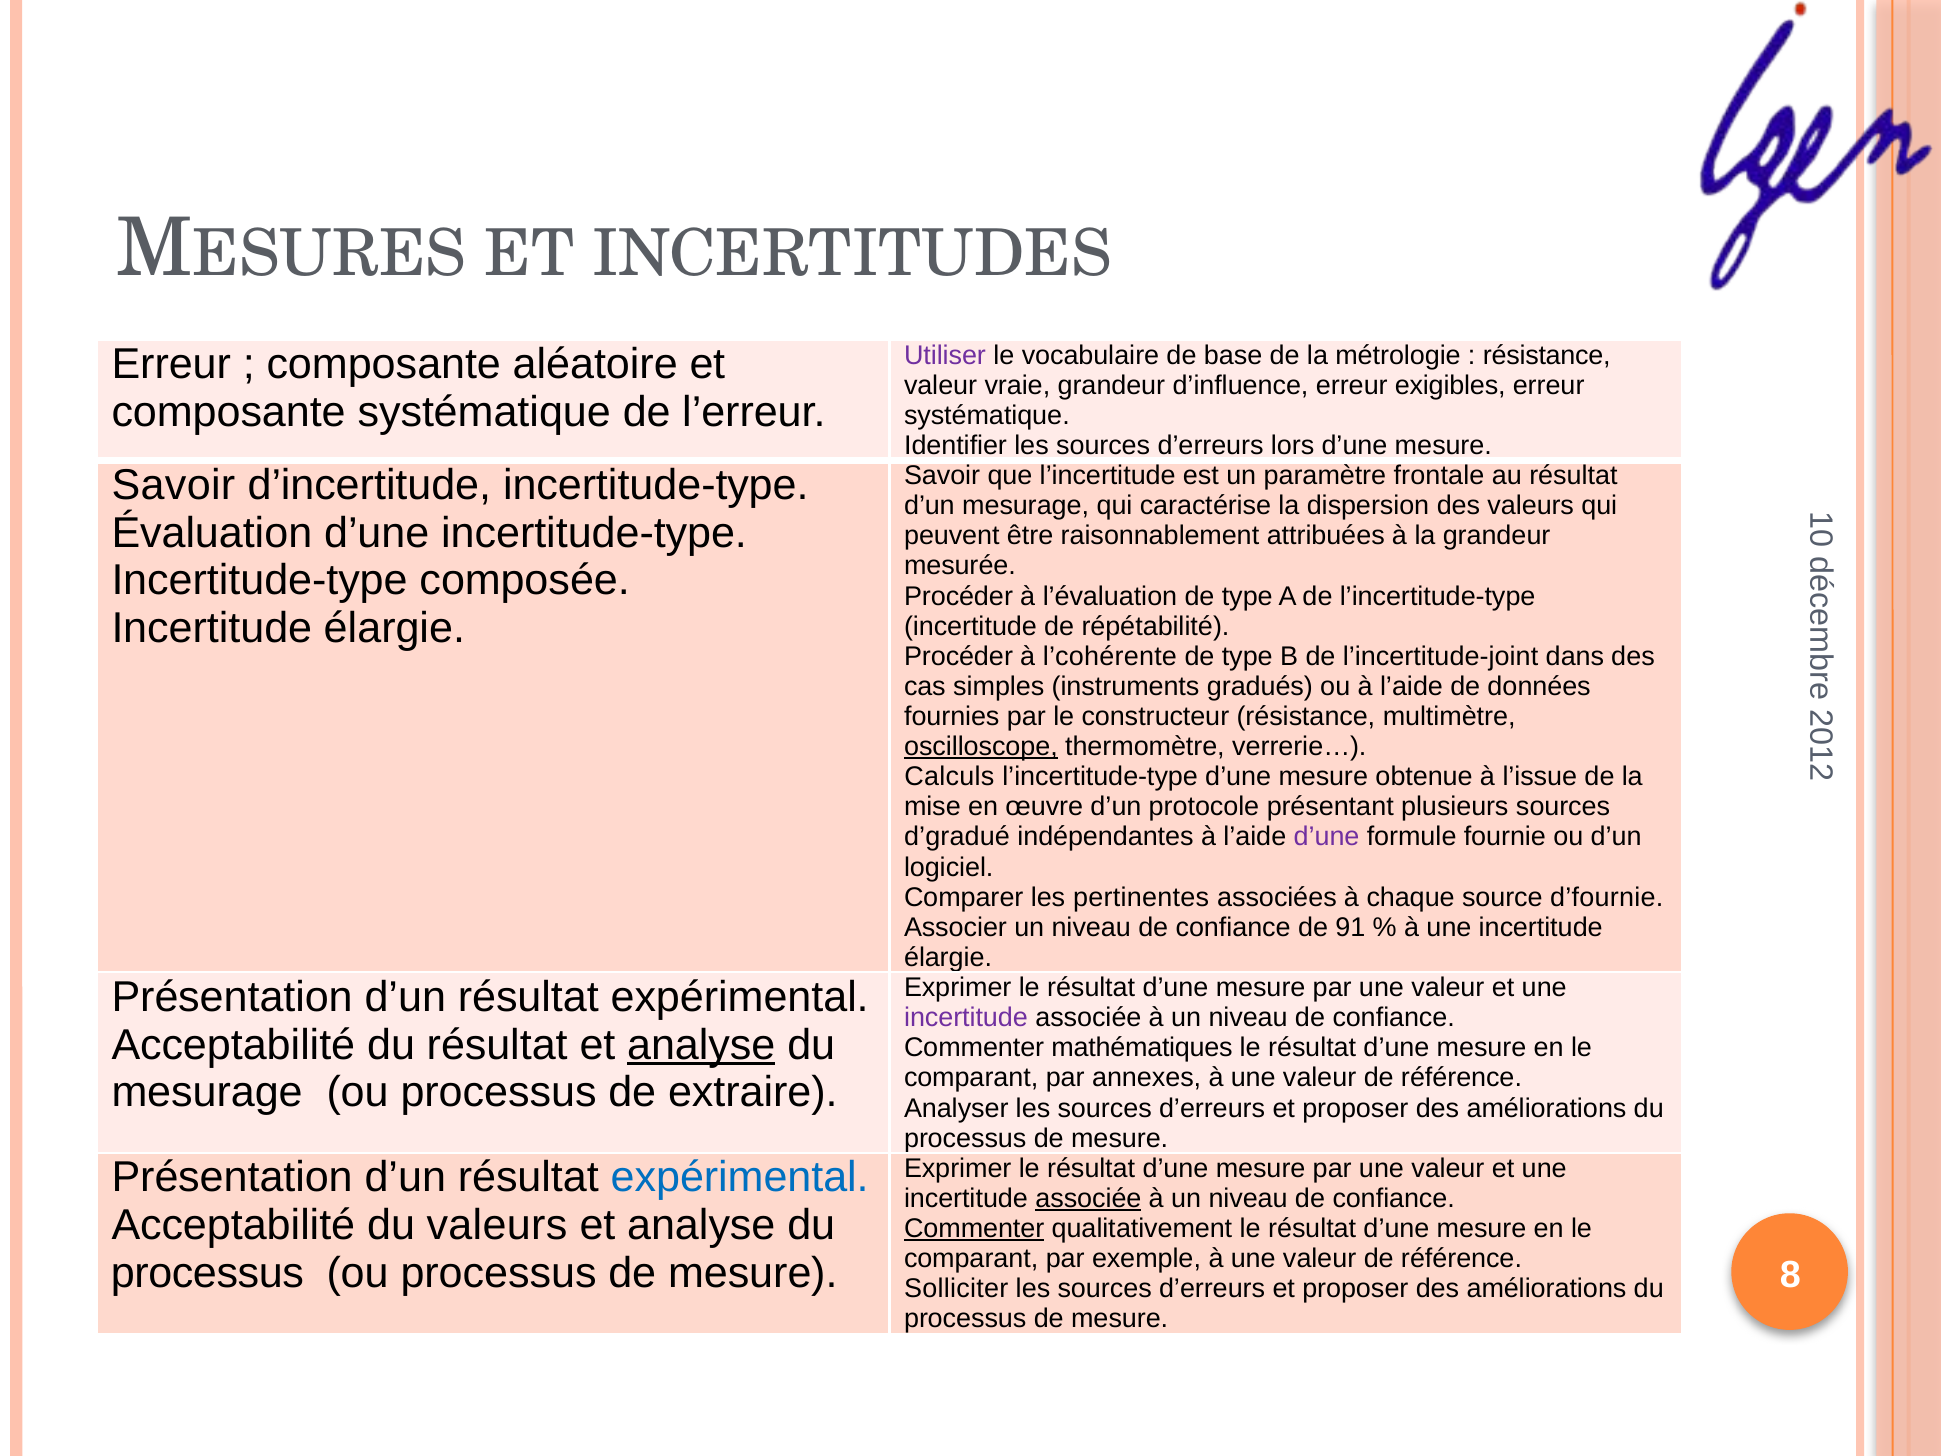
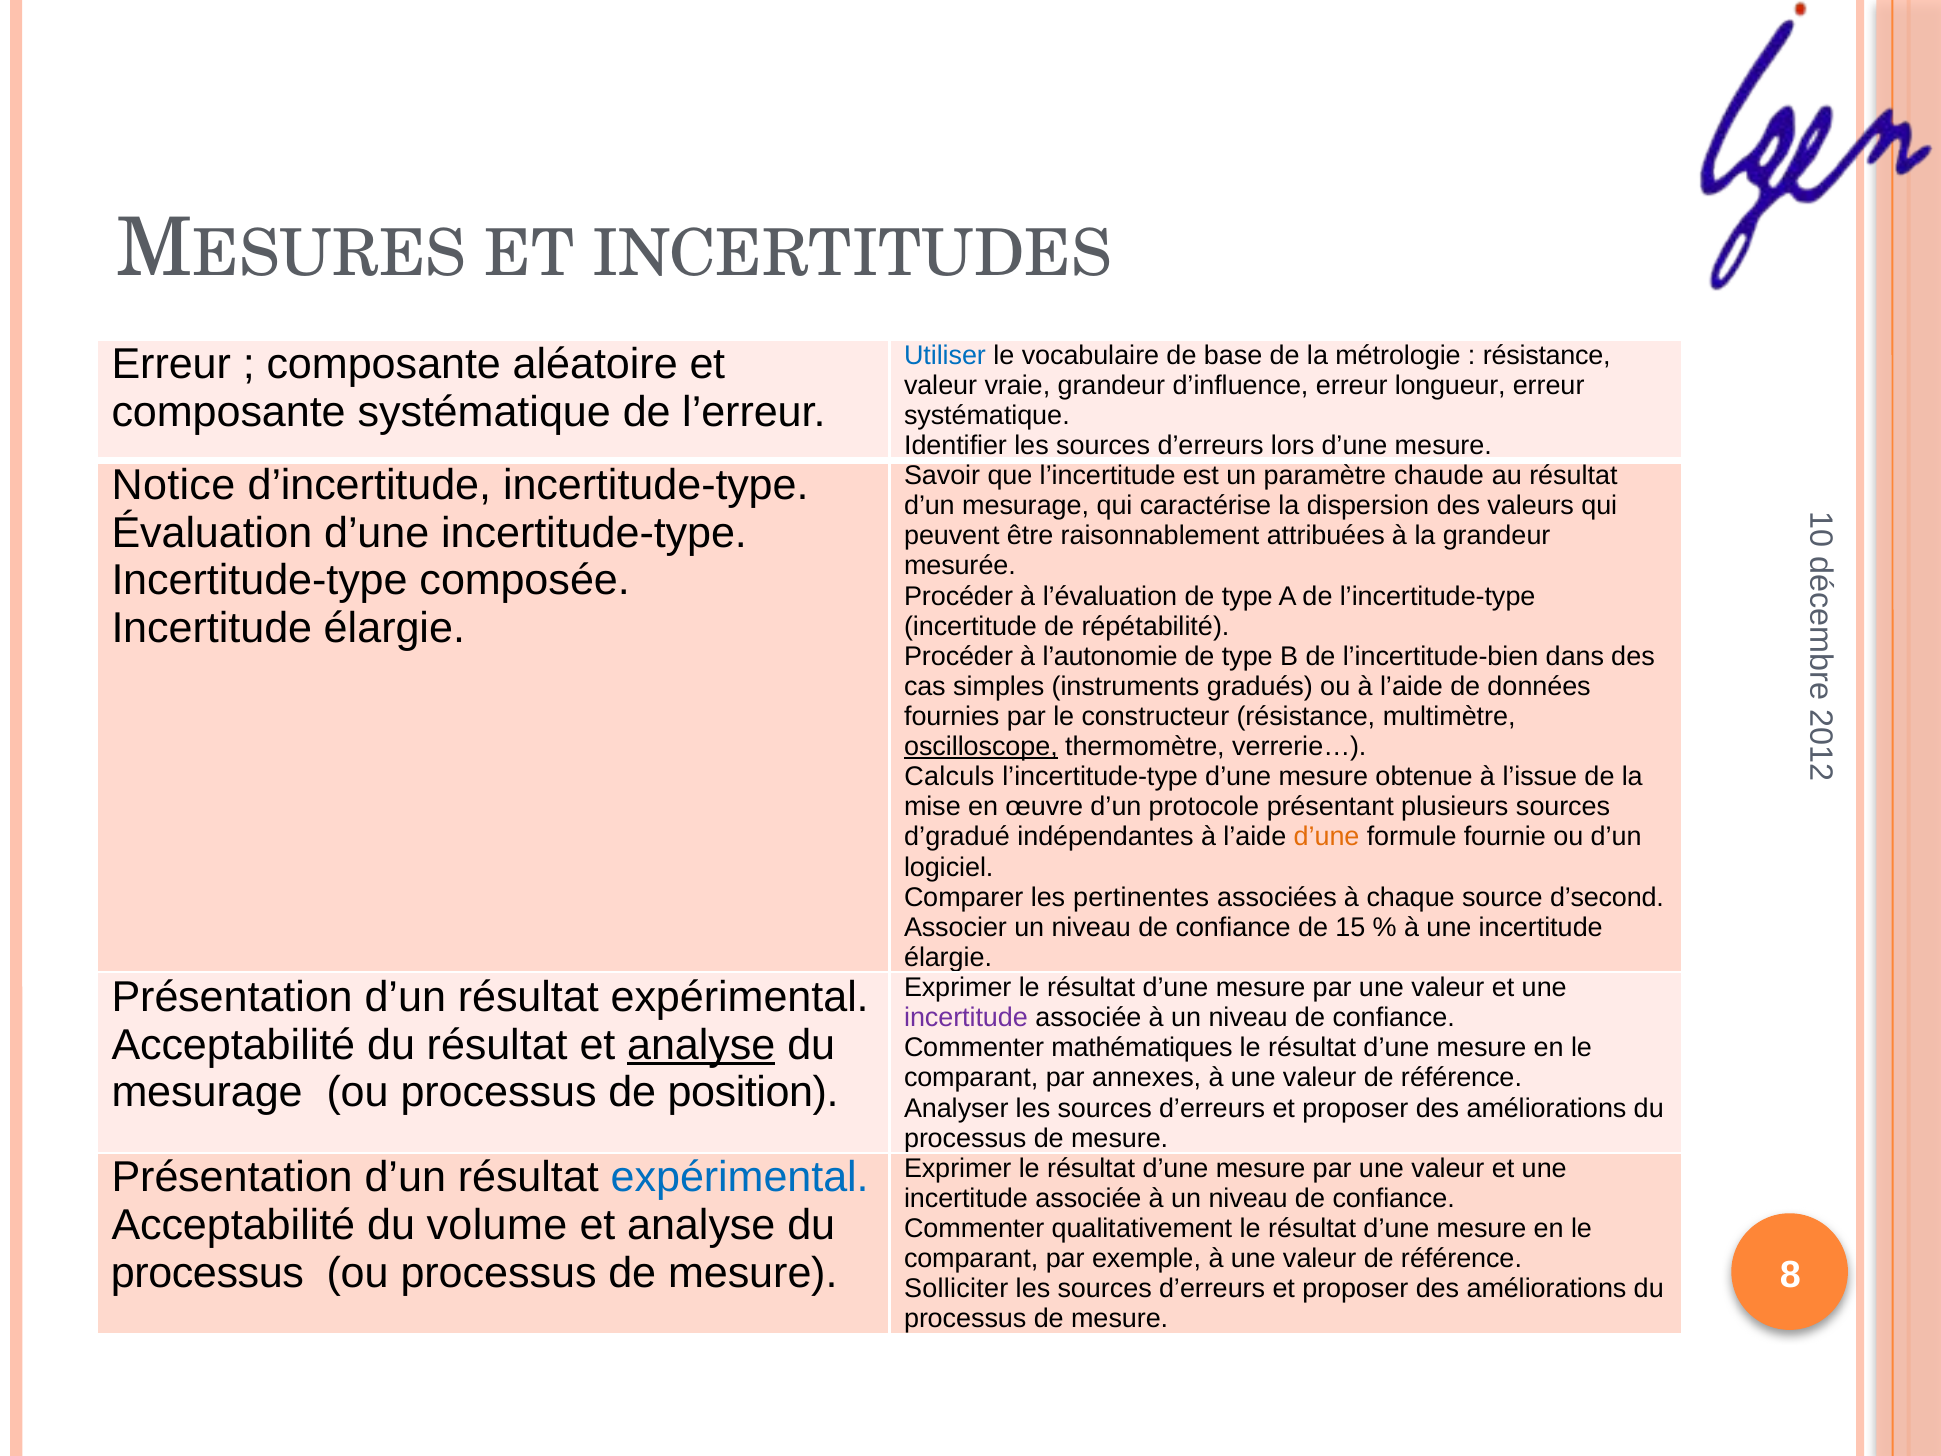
Utiliser colour: purple -> blue
exigibles: exigibles -> longueur
frontale: frontale -> chaude
Savoir at (173, 485): Savoir -> Notice
l’cohérente: l’cohérente -> l’autonomie
l’incertitude-joint: l’incertitude-joint -> l’incertitude-bien
d’une at (1327, 837) colour: purple -> orange
d’fournie: d’fournie -> d’second
91: 91 -> 15
extraire: extraire -> position
associée at (1088, 1198) underline: present -> none
du valeurs: valeurs -> volume
Commenter at (974, 1228) underline: present -> none
